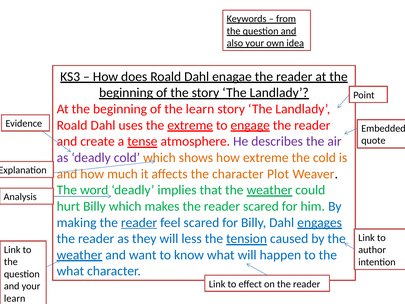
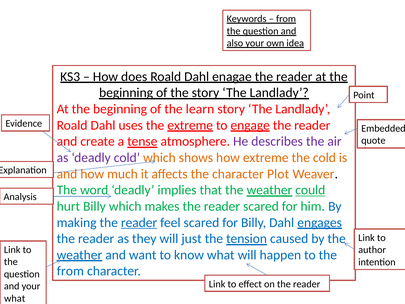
could underline: none -> present
less: less -> just
what at (70, 271): what -> from
learn at (15, 298): learn -> what
